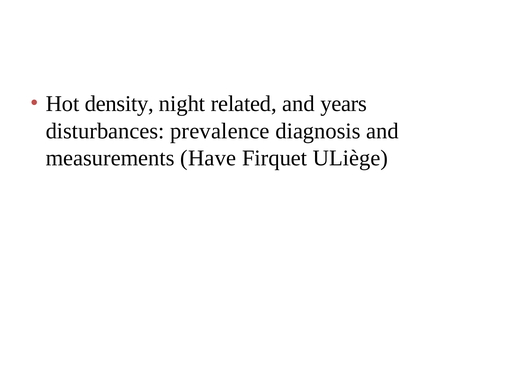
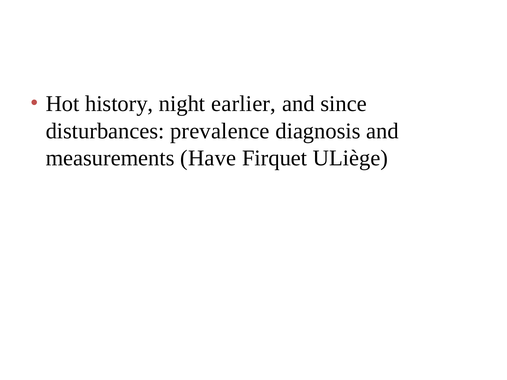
density: density -> history
related: related -> earlier
years: years -> since
